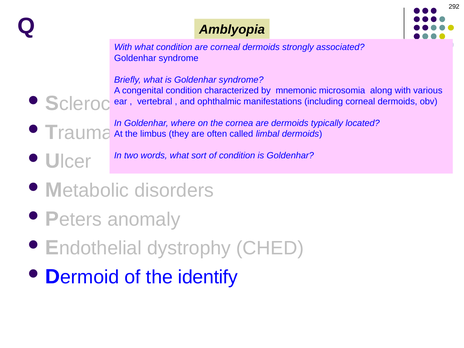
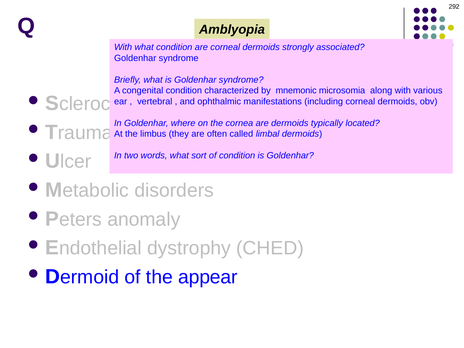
identify: identify -> appear
